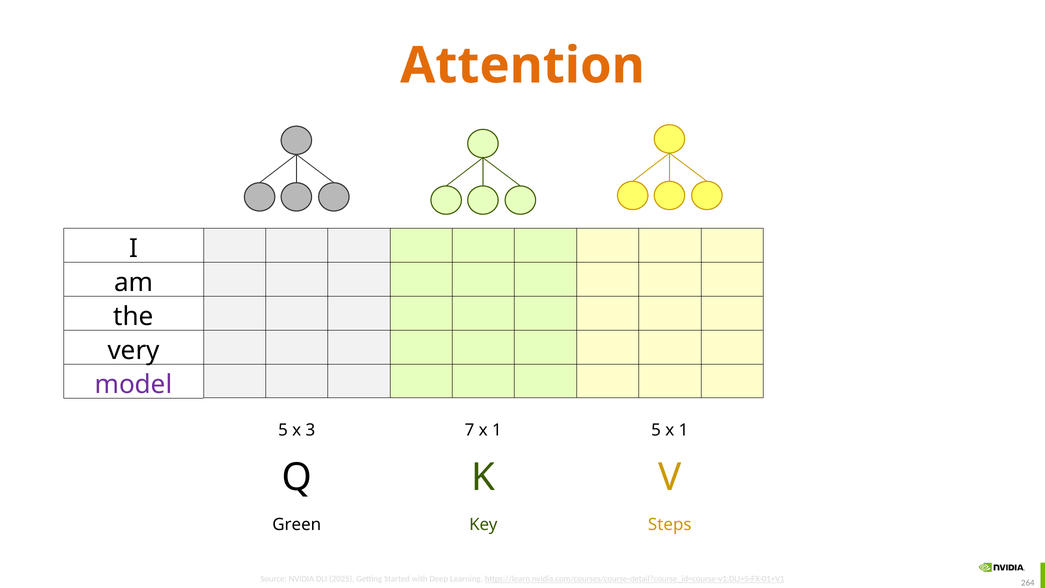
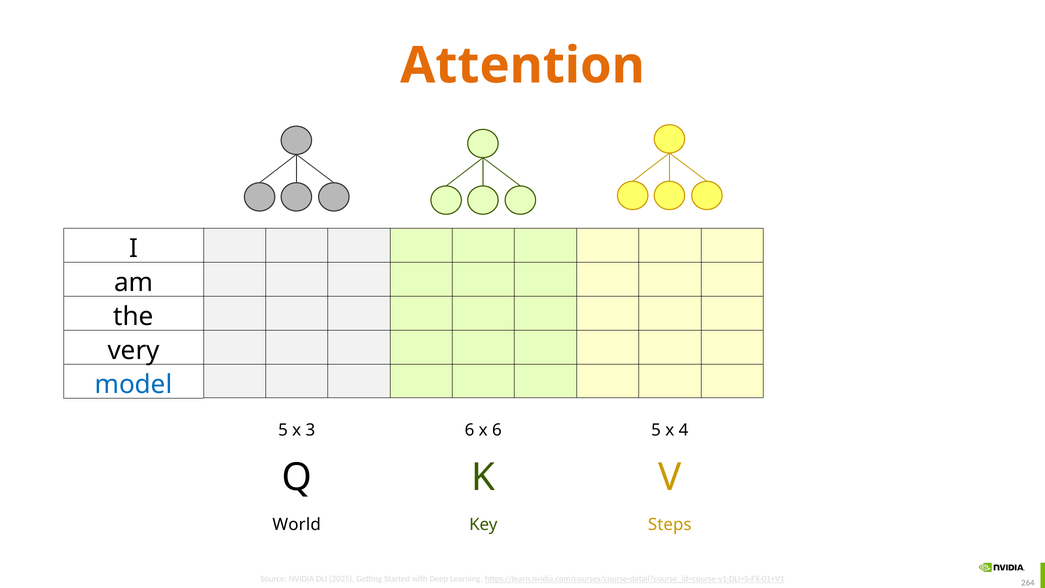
model colour: purple -> blue
3 7: 7 -> 6
1 at (497, 430): 1 -> 6
5 x 1: 1 -> 4
Green: Green -> World
